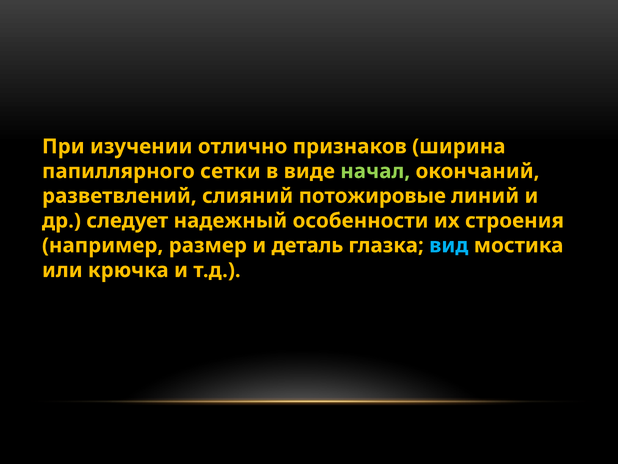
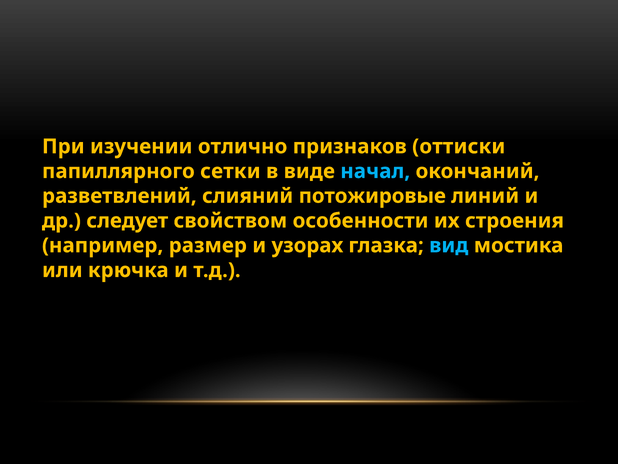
ширина: ширина -> оттиски
начал colour: light green -> light blue
надежный: надежный -> свойством
деталь: деталь -> узорах
